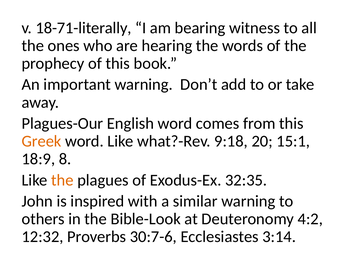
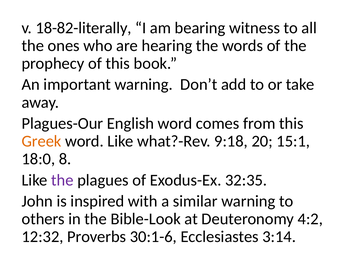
18-71-literally: 18-71-literally -> 18-82-literally
18:9: 18:9 -> 18:0
the at (62, 180) colour: orange -> purple
30:7-6: 30:7-6 -> 30:1-6
